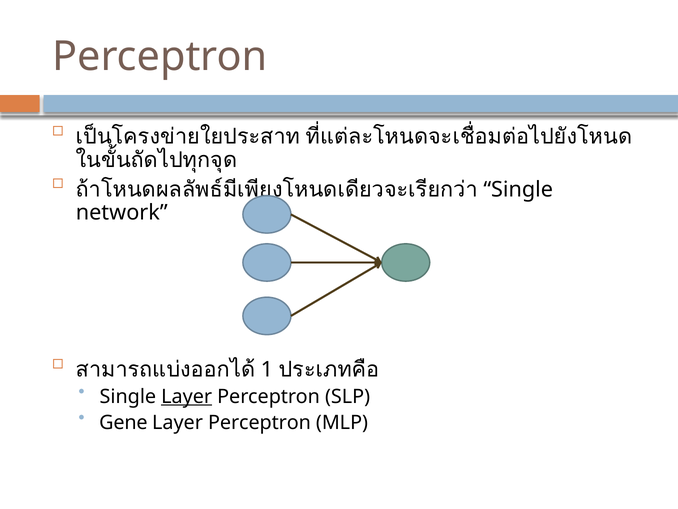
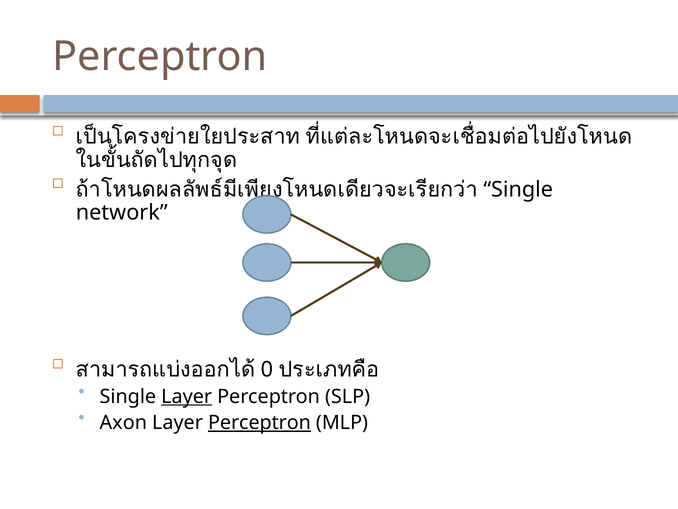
1: 1 -> 0
Gene: Gene -> Axon
Perceptron at (259, 422) underline: none -> present
